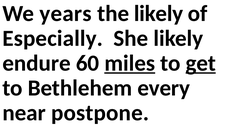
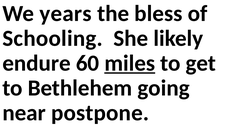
the likely: likely -> bless
Especially: Especially -> Schooling
get underline: present -> none
every: every -> going
